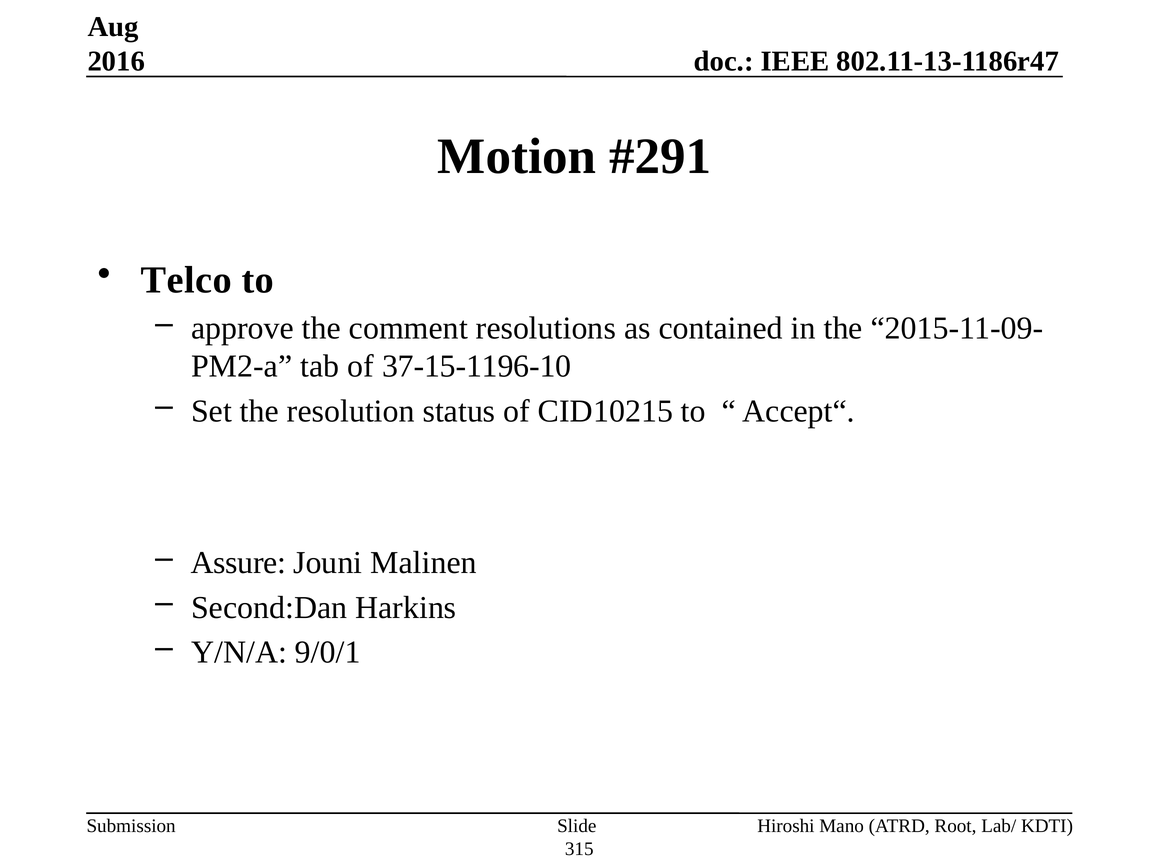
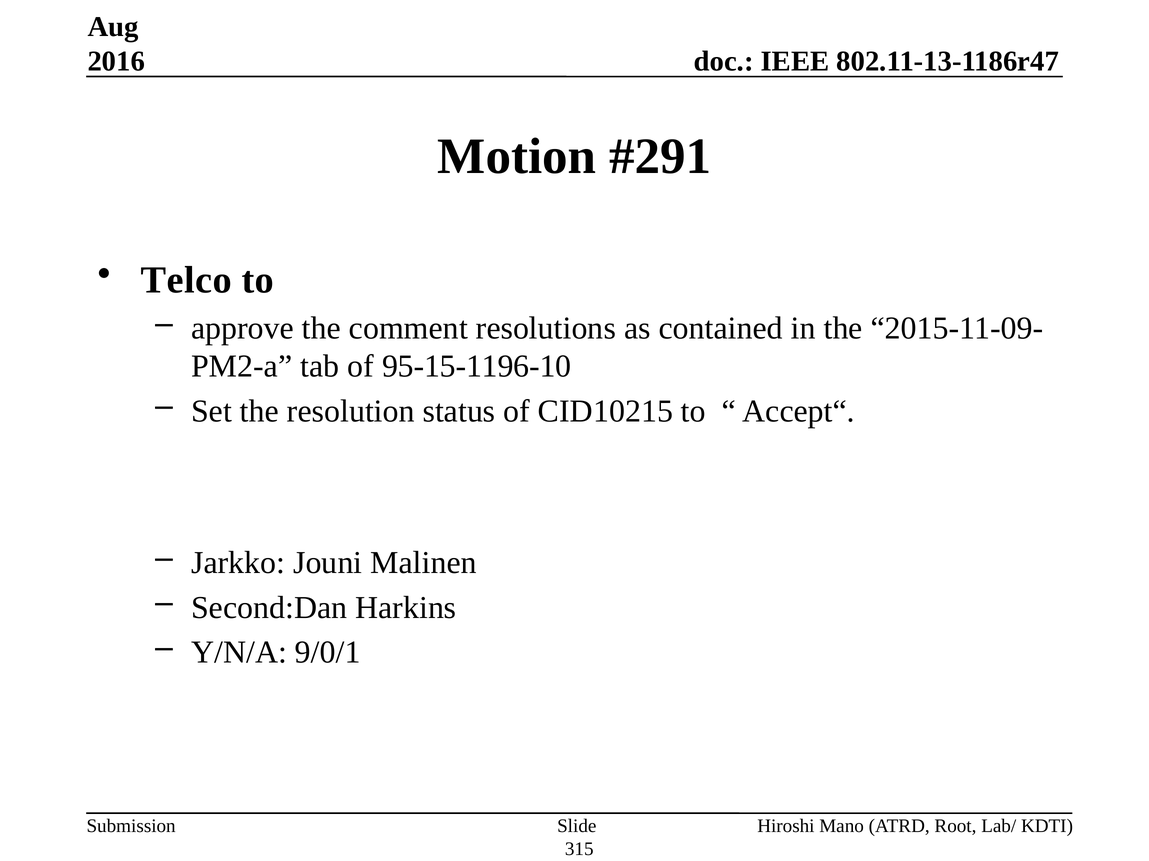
37-15-1196-10: 37-15-1196-10 -> 95-15-1196-10
Assure: Assure -> Jarkko
